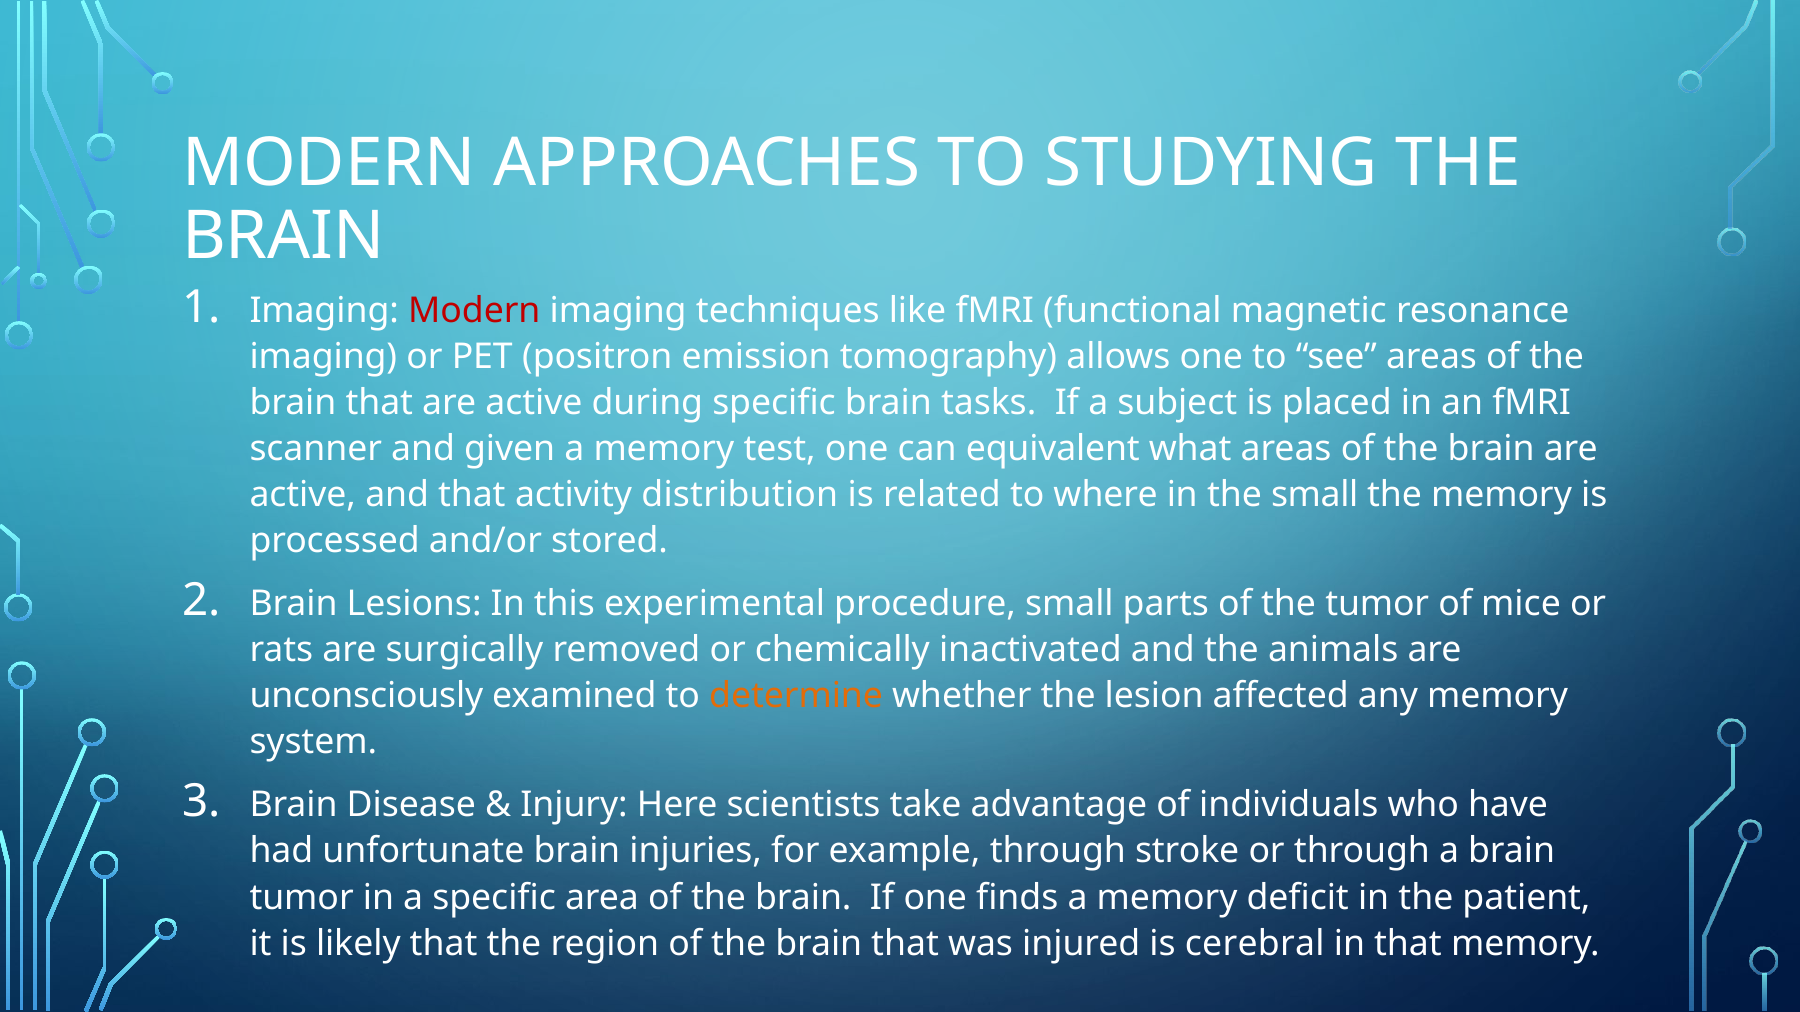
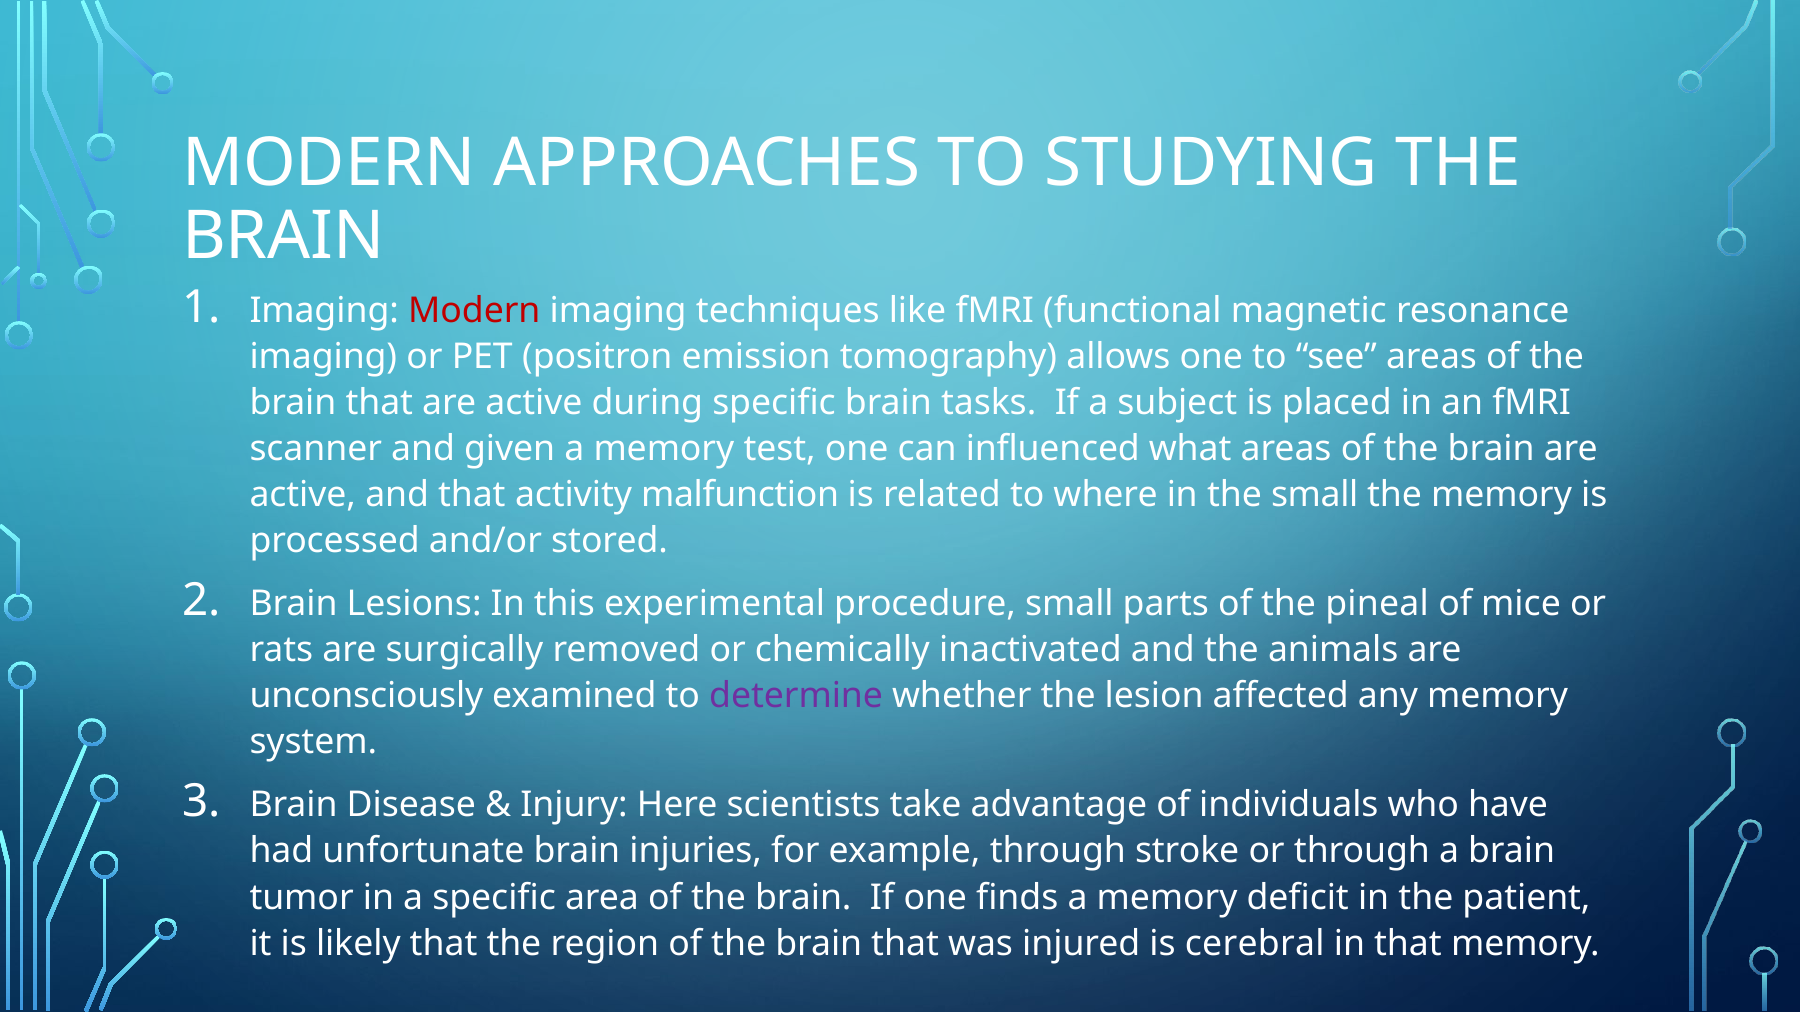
equivalent: equivalent -> influenced
distribution: distribution -> malfunction
the tumor: tumor -> pineal
determine colour: orange -> purple
